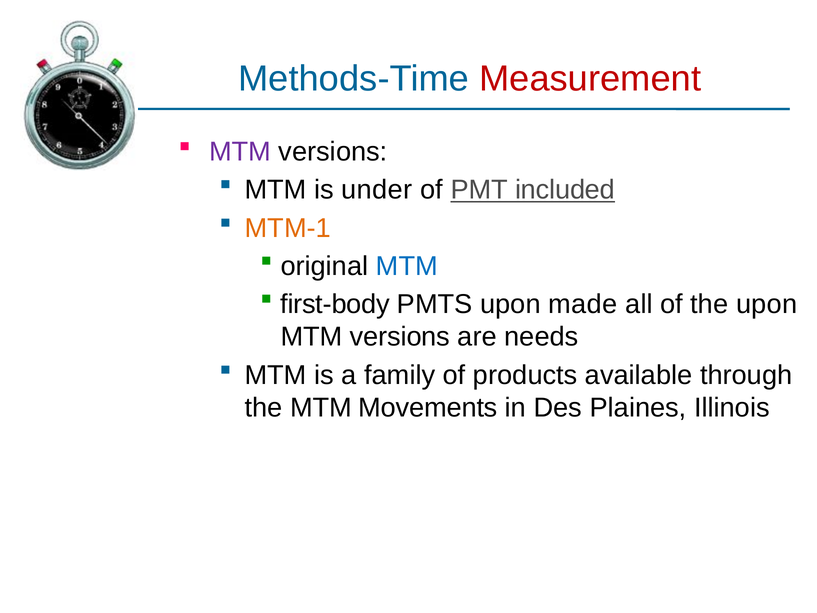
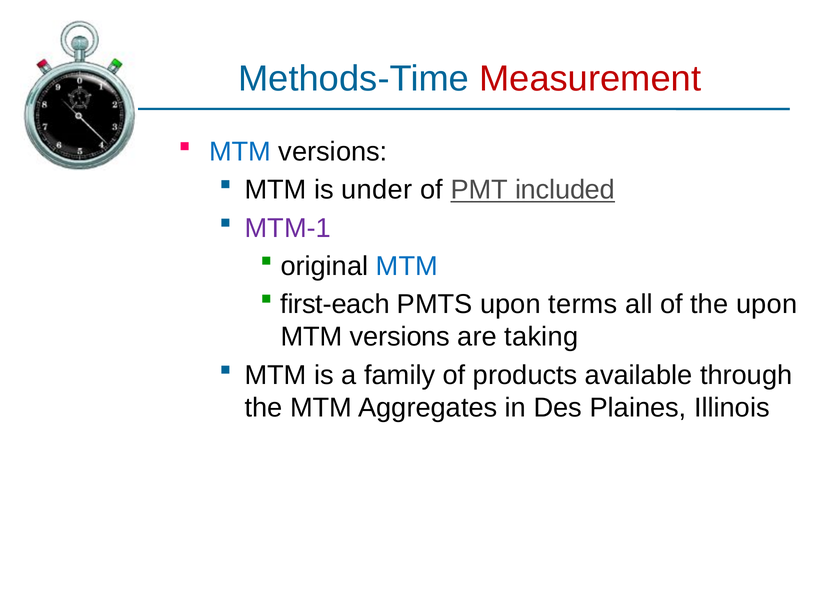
MTM at (240, 152) colour: purple -> blue
MTM-1 colour: orange -> purple
first-body: first-body -> first-each
made: made -> terms
needs: needs -> taking
Movements: Movements -> Aggregates
